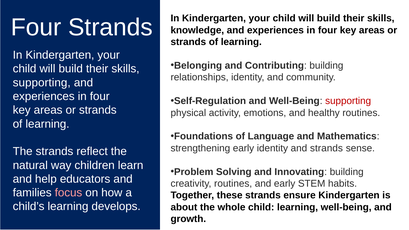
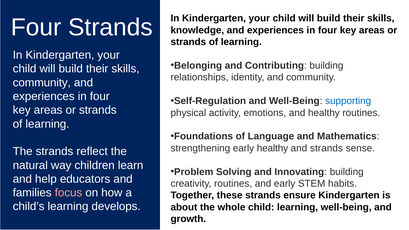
supporting at (42, 83): supporting -> community
supporting at (348, 101) colour: red -> blue
early identity: identity -> healthy
